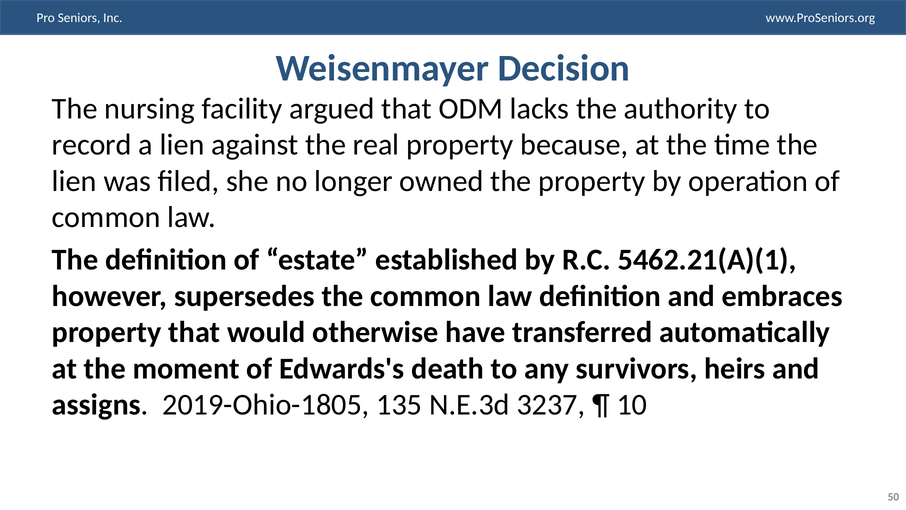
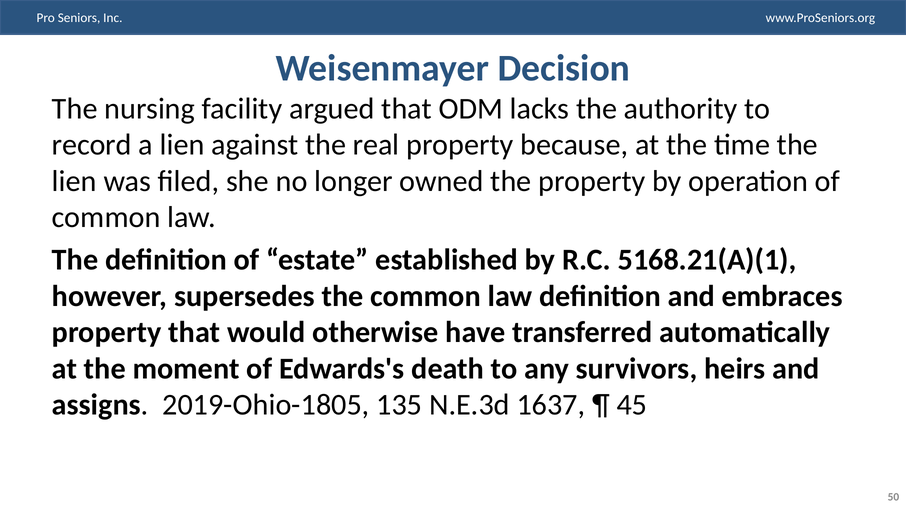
5462.21(A)(1: 5462.21(A)(1 -> 5168.21(A)(1
3237: 3237 -> 1637
10: 10 -> 45
